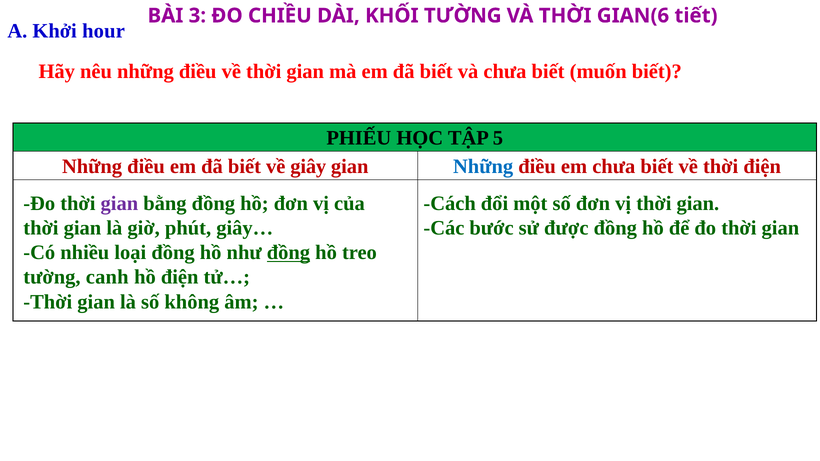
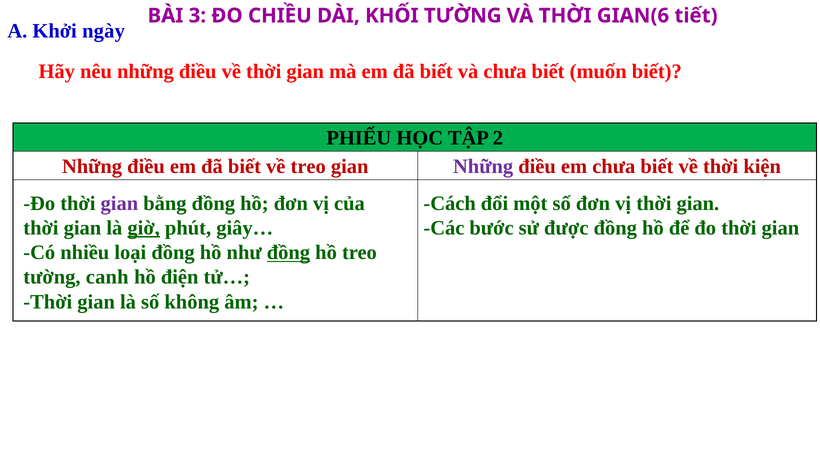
hour: hour -> ngày
5: 5 -> 2
về giây: giây -> treo
Những at (483, 166) colour: blue -> purple
thời điện: điện -> kiện
giờ underline: none -> present
